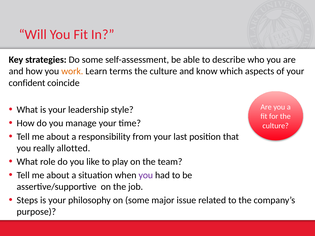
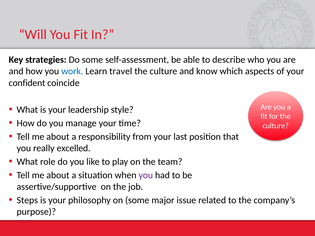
work colour: orange -> blue
terms: terms -> travel
allotted: allotted -> excelled
